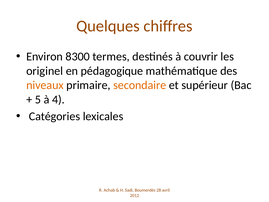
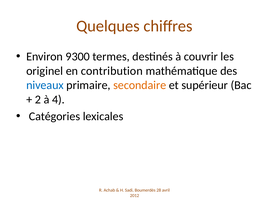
8300: 8300 -> 9300
pédagogique: pédagogique -> contribution
niveaux colour: orange -> blue
5: 5 -> 2
